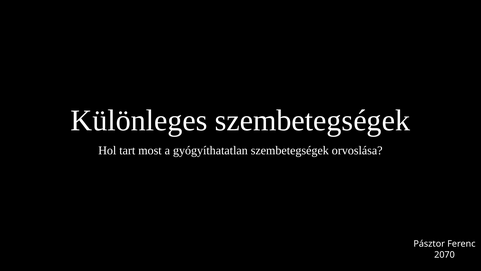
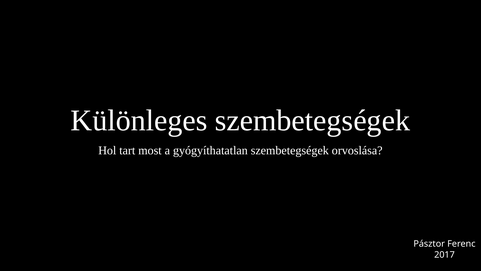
2070: 2070 -> 2017
